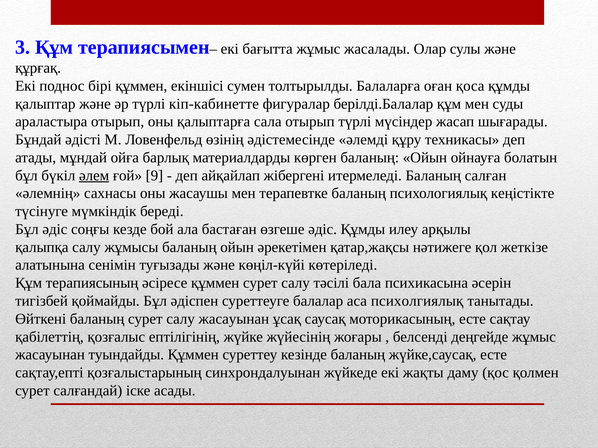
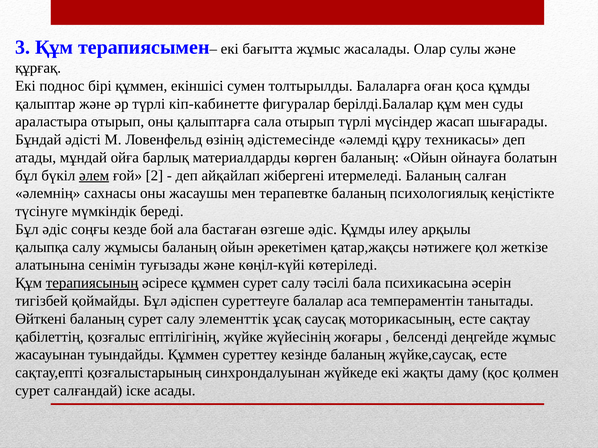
9: 9 -> 2
терапиясының underline: none -> present
психолгиялық: психолгиялық -> темпераментін
салу жасауынан: жасауынан -> элементтік
